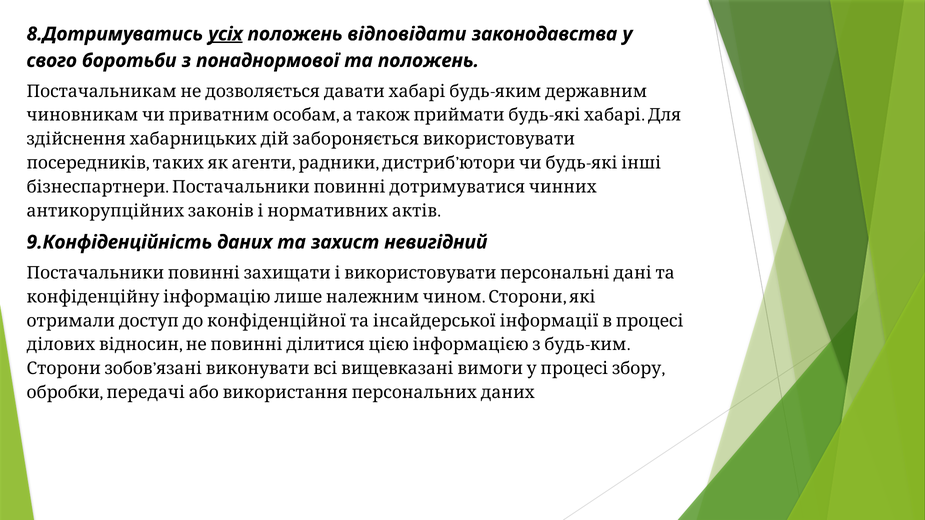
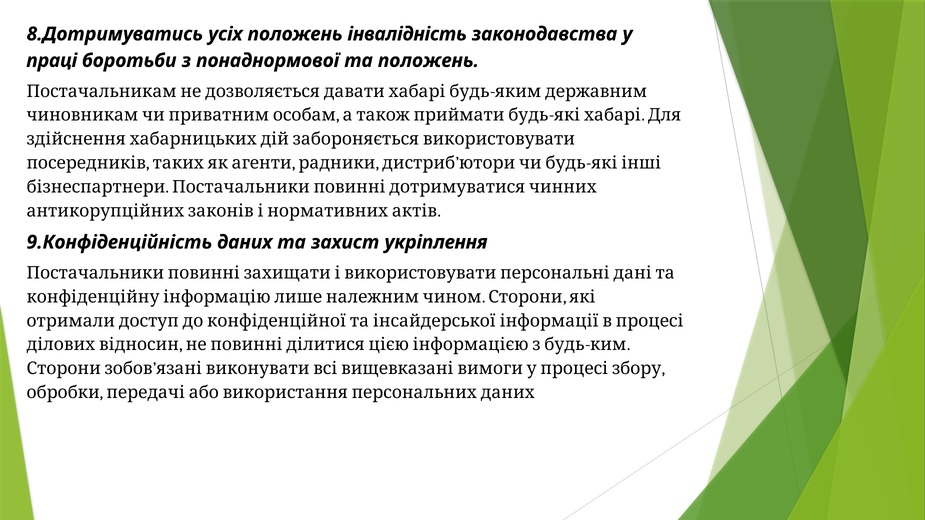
усіх underline: present -> none
відповідати: відповідати -> інвалідність
свого: свого -> праці
невигідний: невигідний -> укріплення
